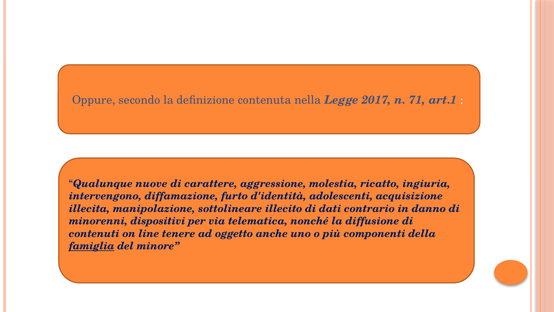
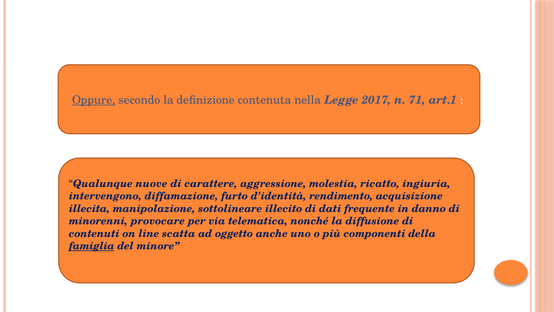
Oppure underline: none -> present
adolescenti: adolescenti -> rendimento
contrario: contrario -> frequente
dispositivi: dispositivi -> provocare
tenere: tenere -> scatta
